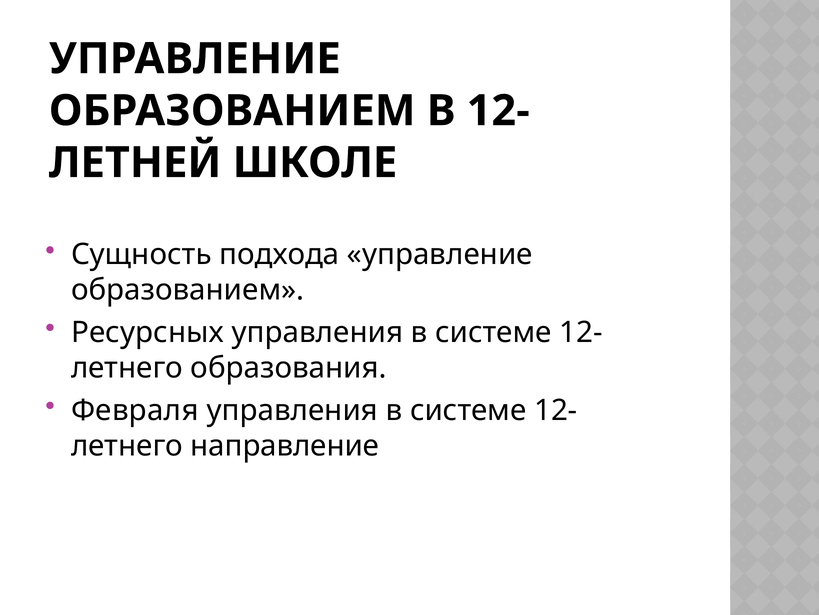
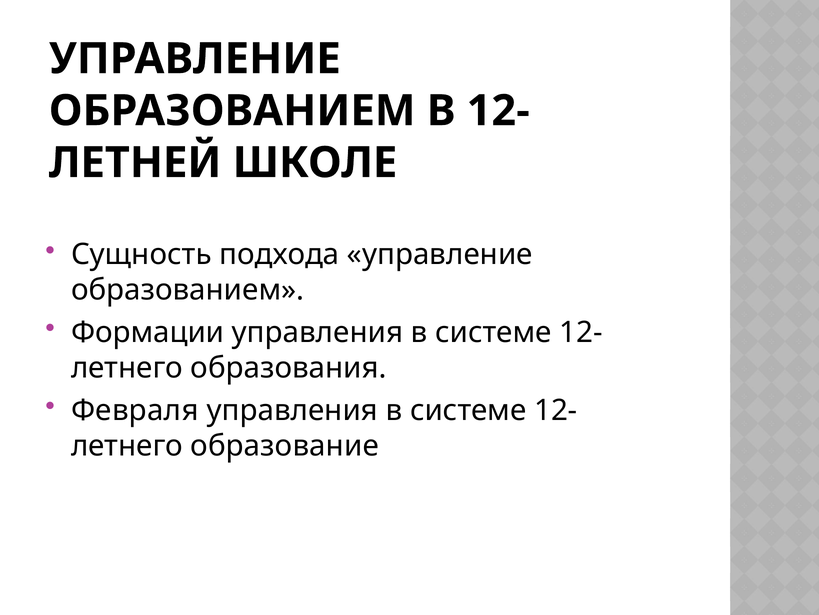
Ресурсных: Ресурсных -> Формации
направление: направление -> образование
